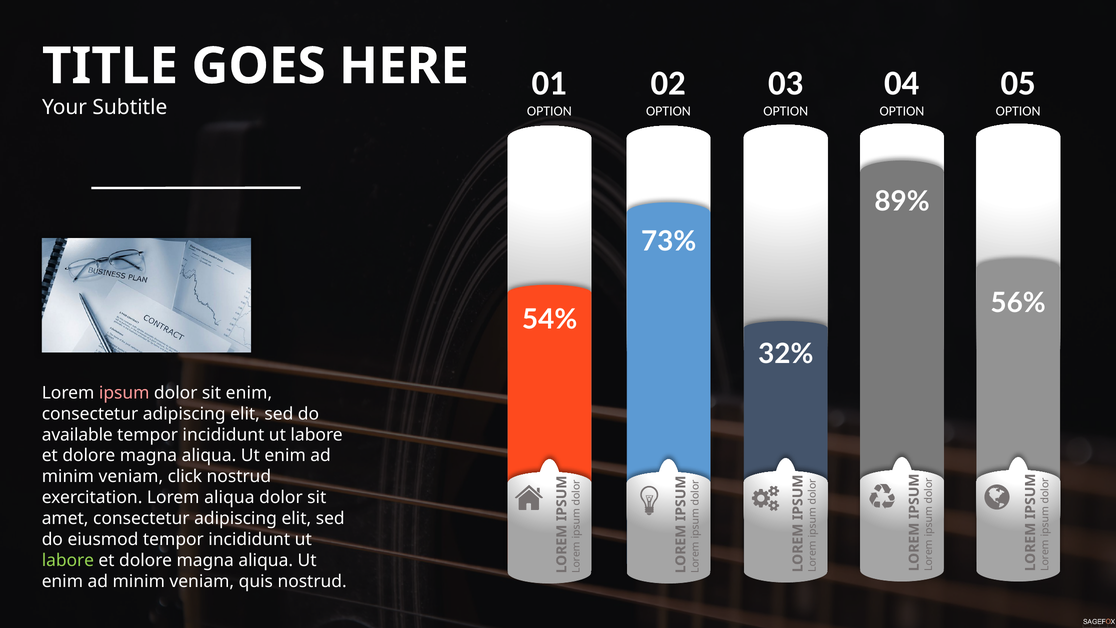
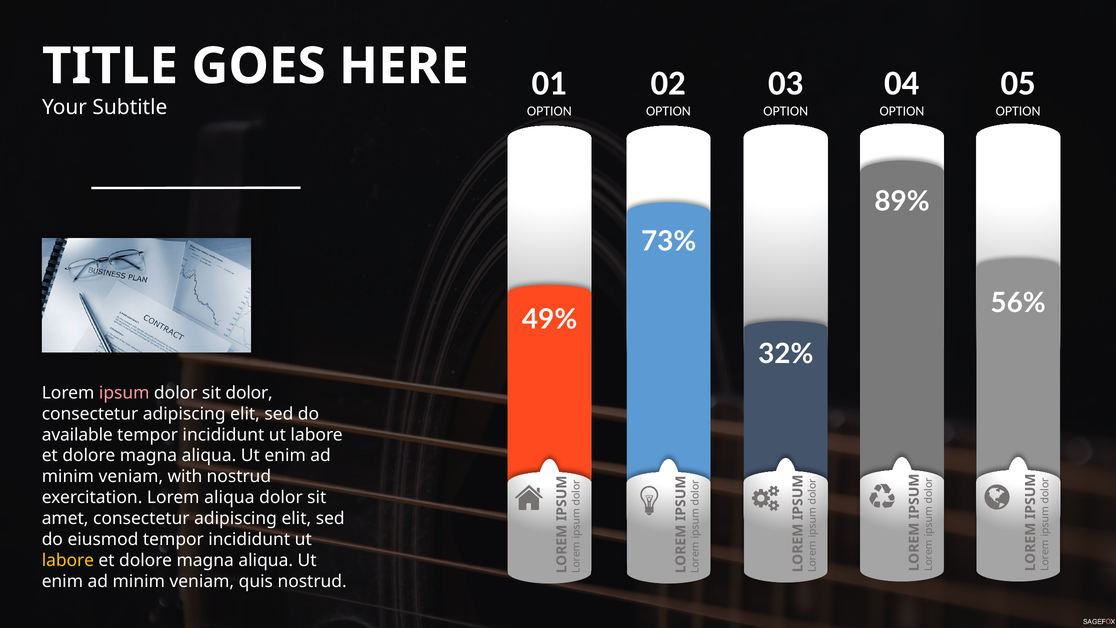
54%: 54% -> 49%
sit enim: enim -> dolor
click: click -> with
labore at (68, 560) colour: light green -> yellow
